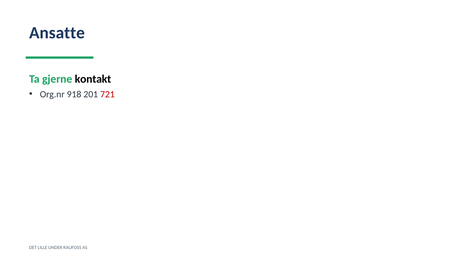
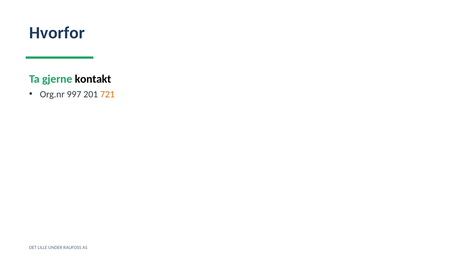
Ansatte: Ansatte -> Hvorfor
918: 918 -> 997
721 colour: red -> orange
